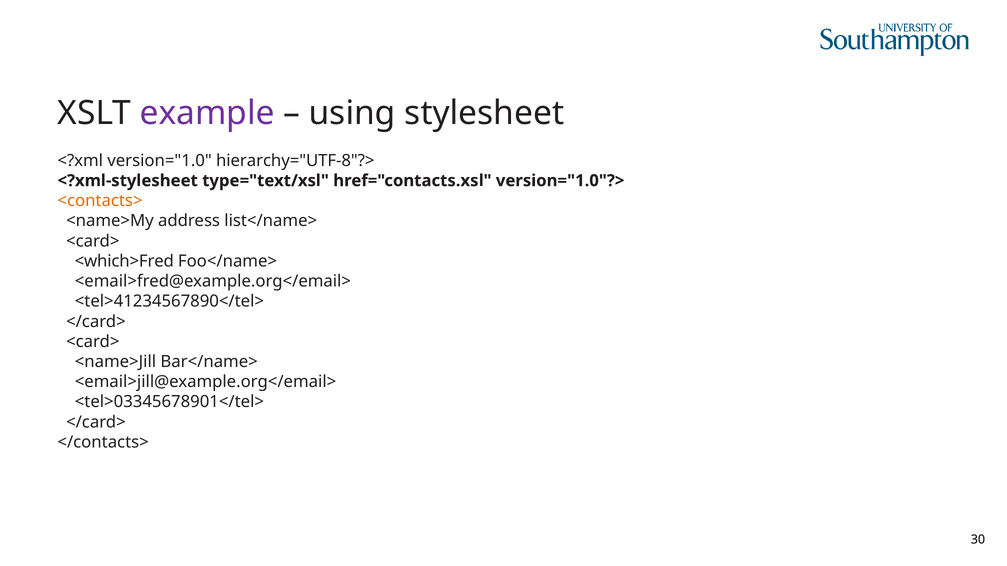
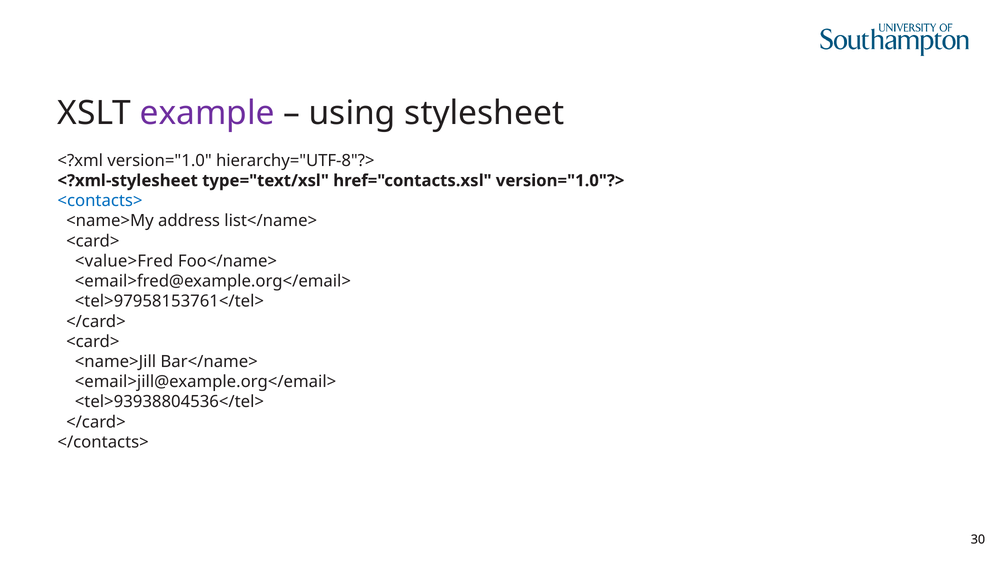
<contacts> colour: orange -> blue
<which>Fred: <which>Fred -> <value>Fred
<tel>41234567890</tel>: <tel>41234567890</tel> -> <tel>97958153761</tel>
<tel>03345678901</tel>: <tel>03345678901</tel> -> <tel>93938804536</tel>
